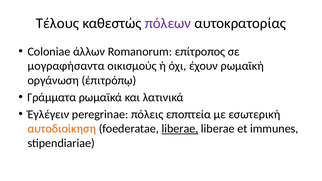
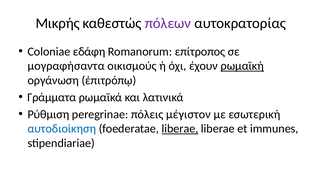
Τέλους: Τέλους -> Μικρής
άλλων: άλλων -> εδάφη
ρωμαϊκή underline: none -> present
Ἐγλέγειν: Ἐγλέγειν -> Ρύθμιση
εποπτεία: εποπτεία -> μέγιστον
αυτοδιοίκηση colour: orange -> blue
